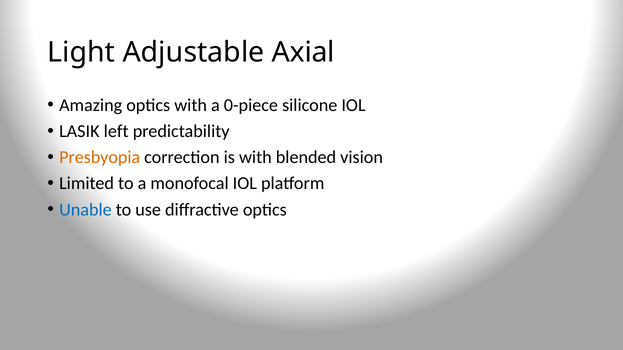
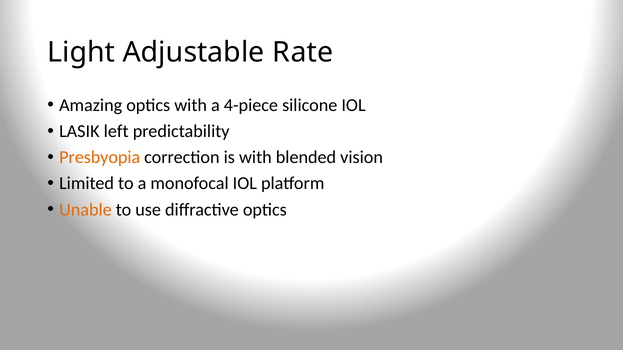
Axial: Axial -> Rate
0-piece: 0-piece -> 4-piece
Unable colour: blue -> orange
